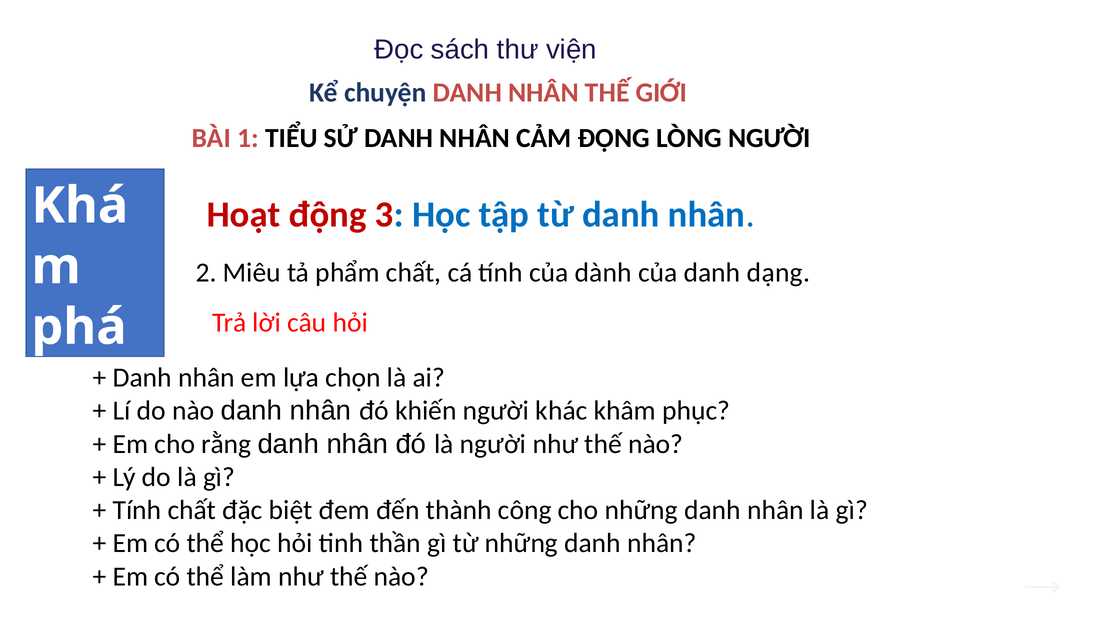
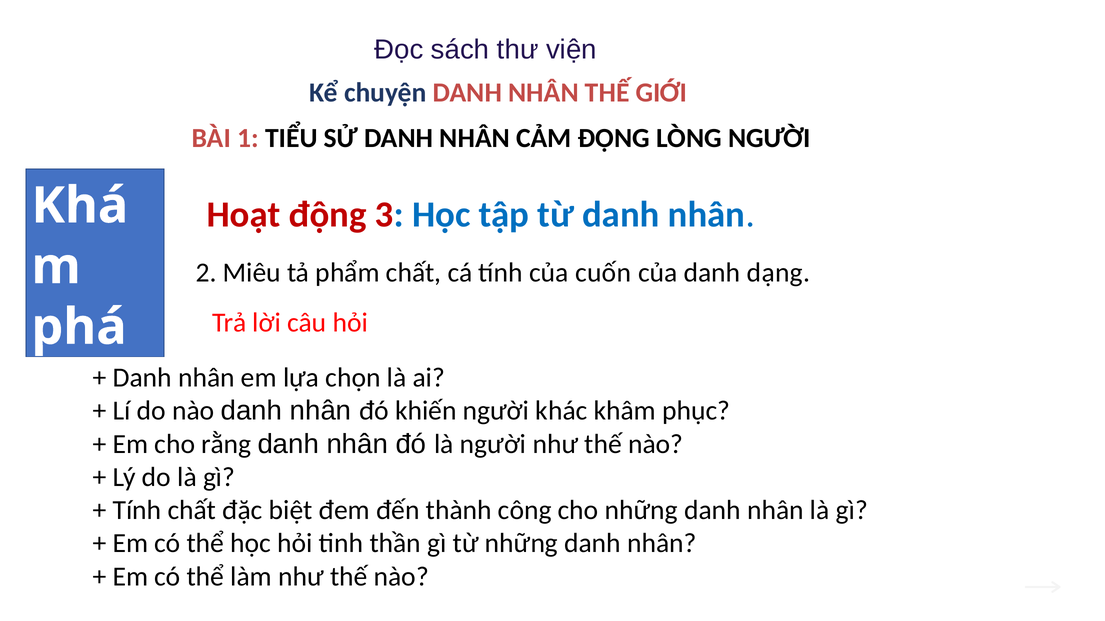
dành: dành -> cuốn
